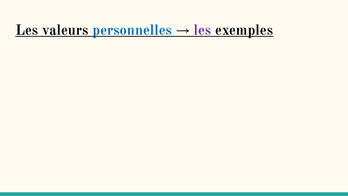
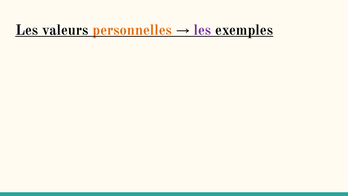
personnelles colour: blue -> orange
